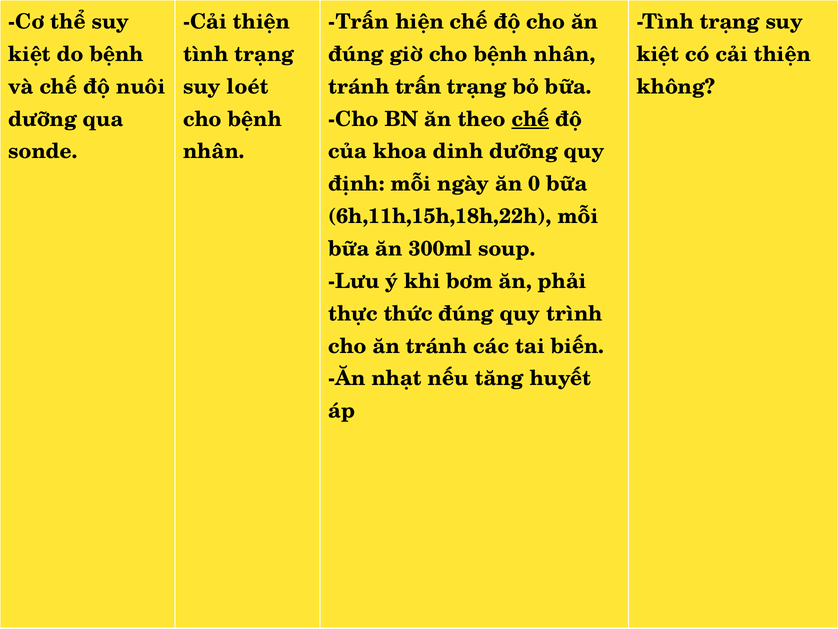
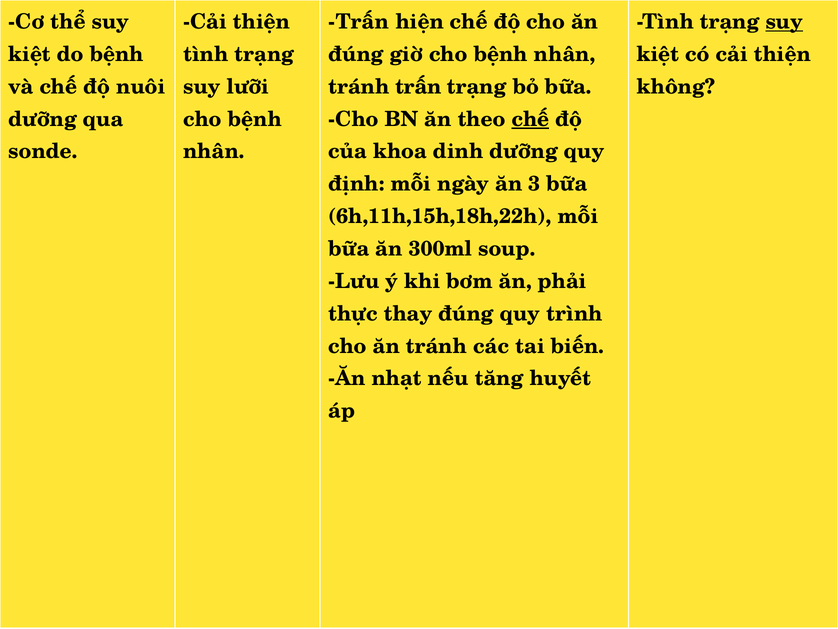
suy at (784, 22) underline: none -> present
loét: loét -> lưỡi
0: 0 -> 3
thức: thức -> thay
